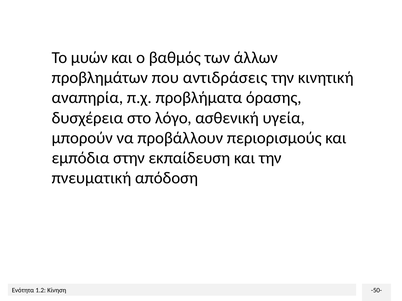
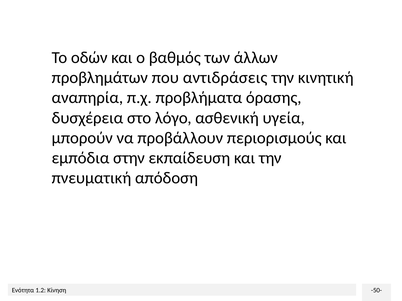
μυών: μυών -> οδών
